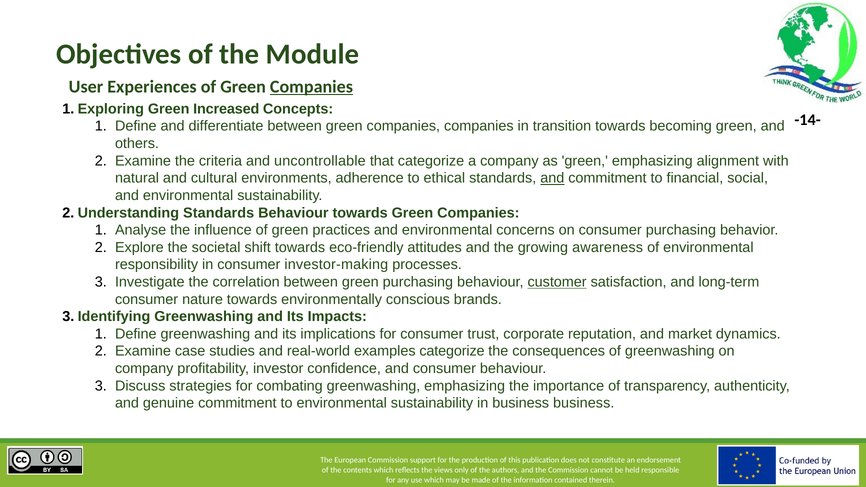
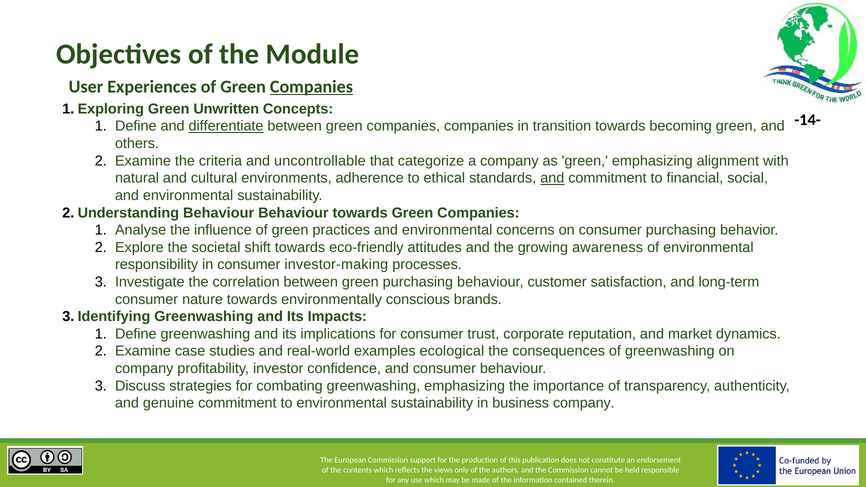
Increased: Increased -> Unwritten
differentiate underline: none -> present
Standards at (219, 213): Standards -> Behaviour
customer underline: present -> none
examples categorize: categorize -> ecological
business business: business -> company
